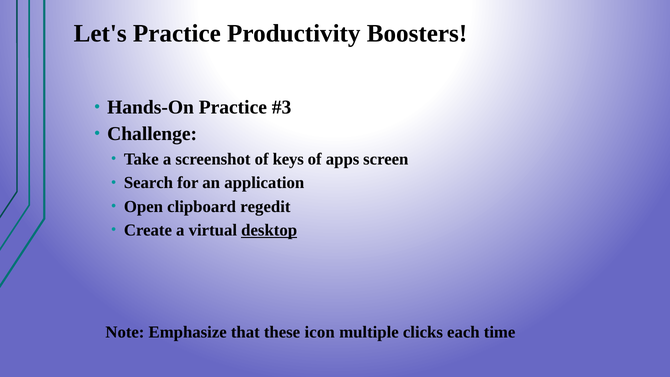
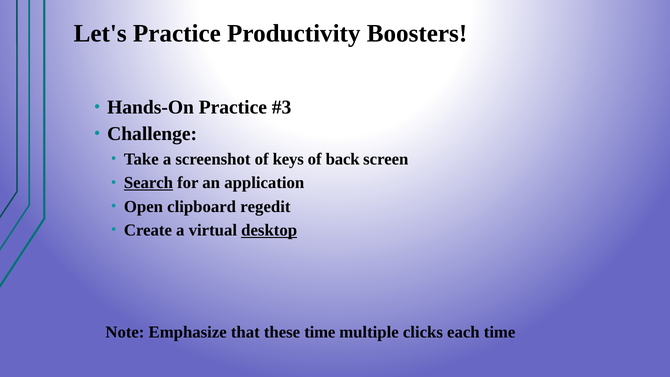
apps: apps -> back
Search underline: none -> present
these icon: icon -> time
